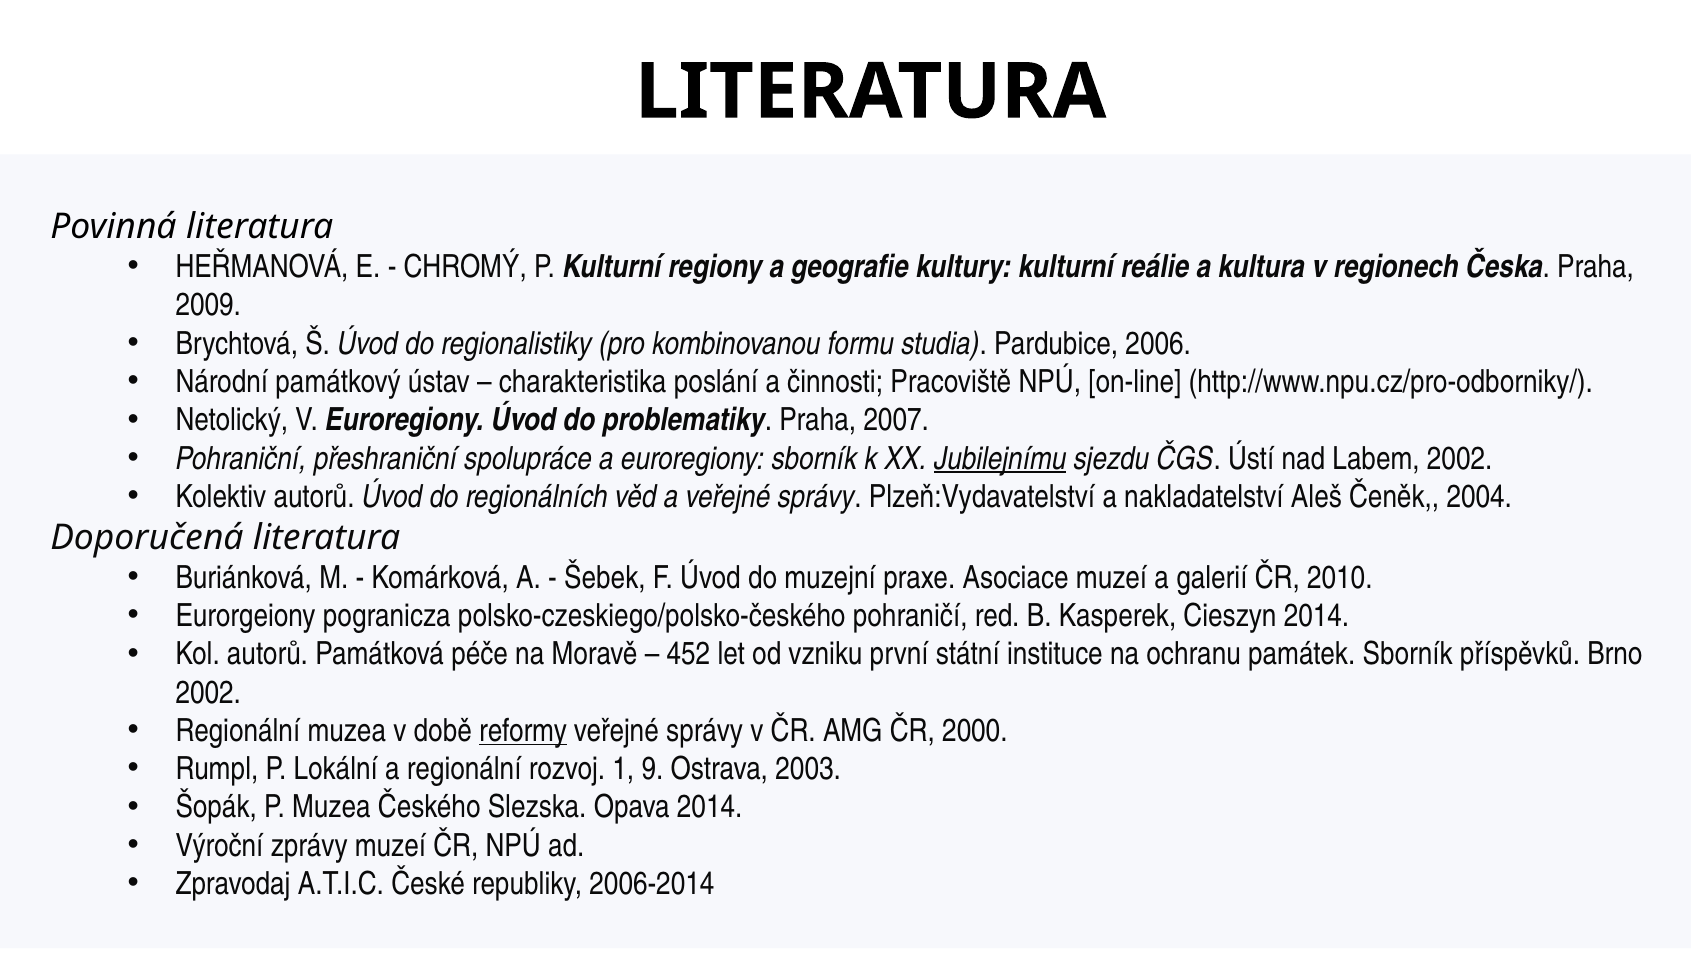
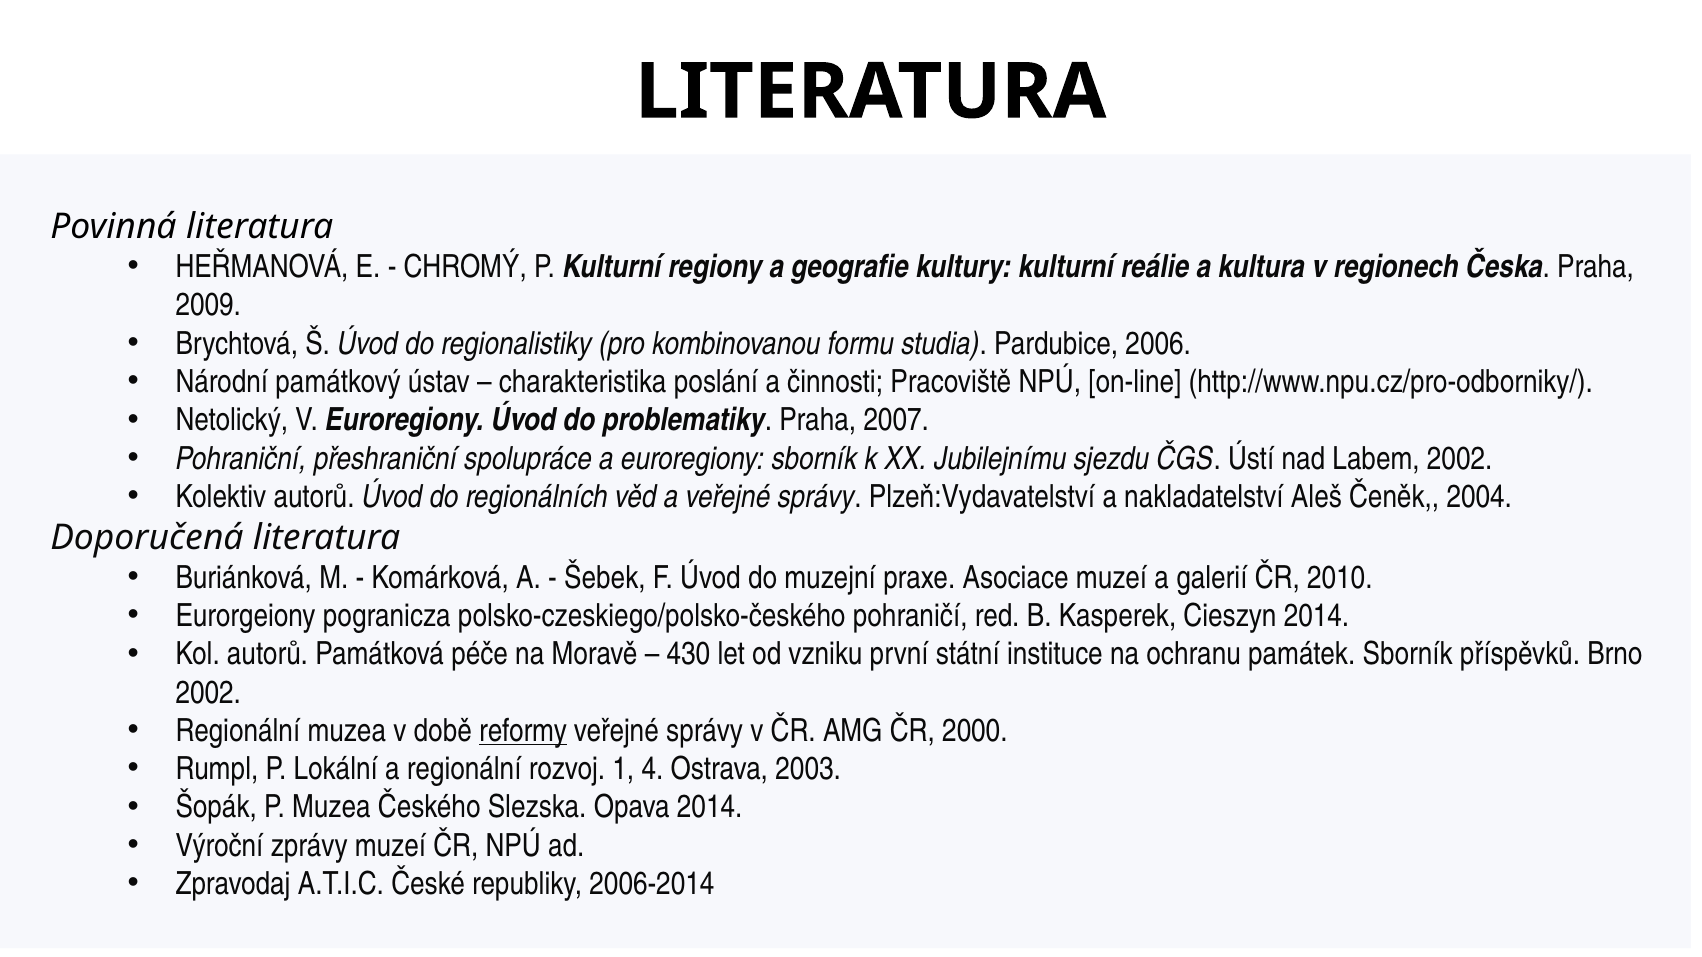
Jubilejnímu underline: present -> none
452: 452 -> 430
9: 9 -> 4
